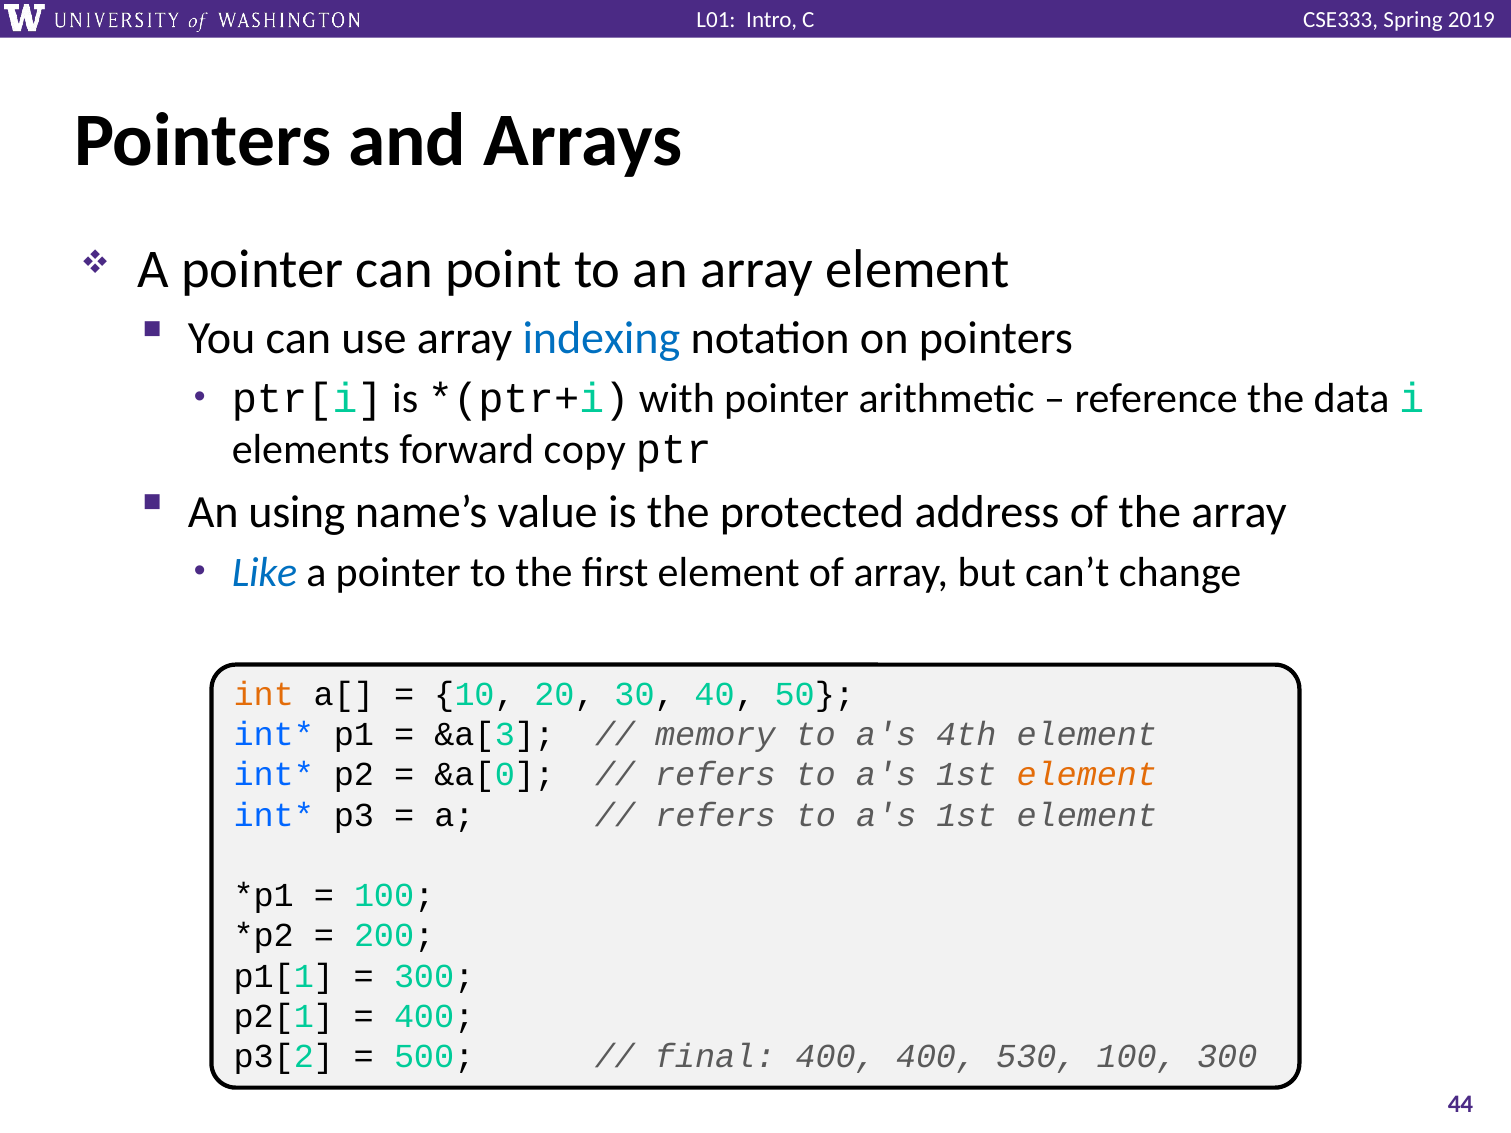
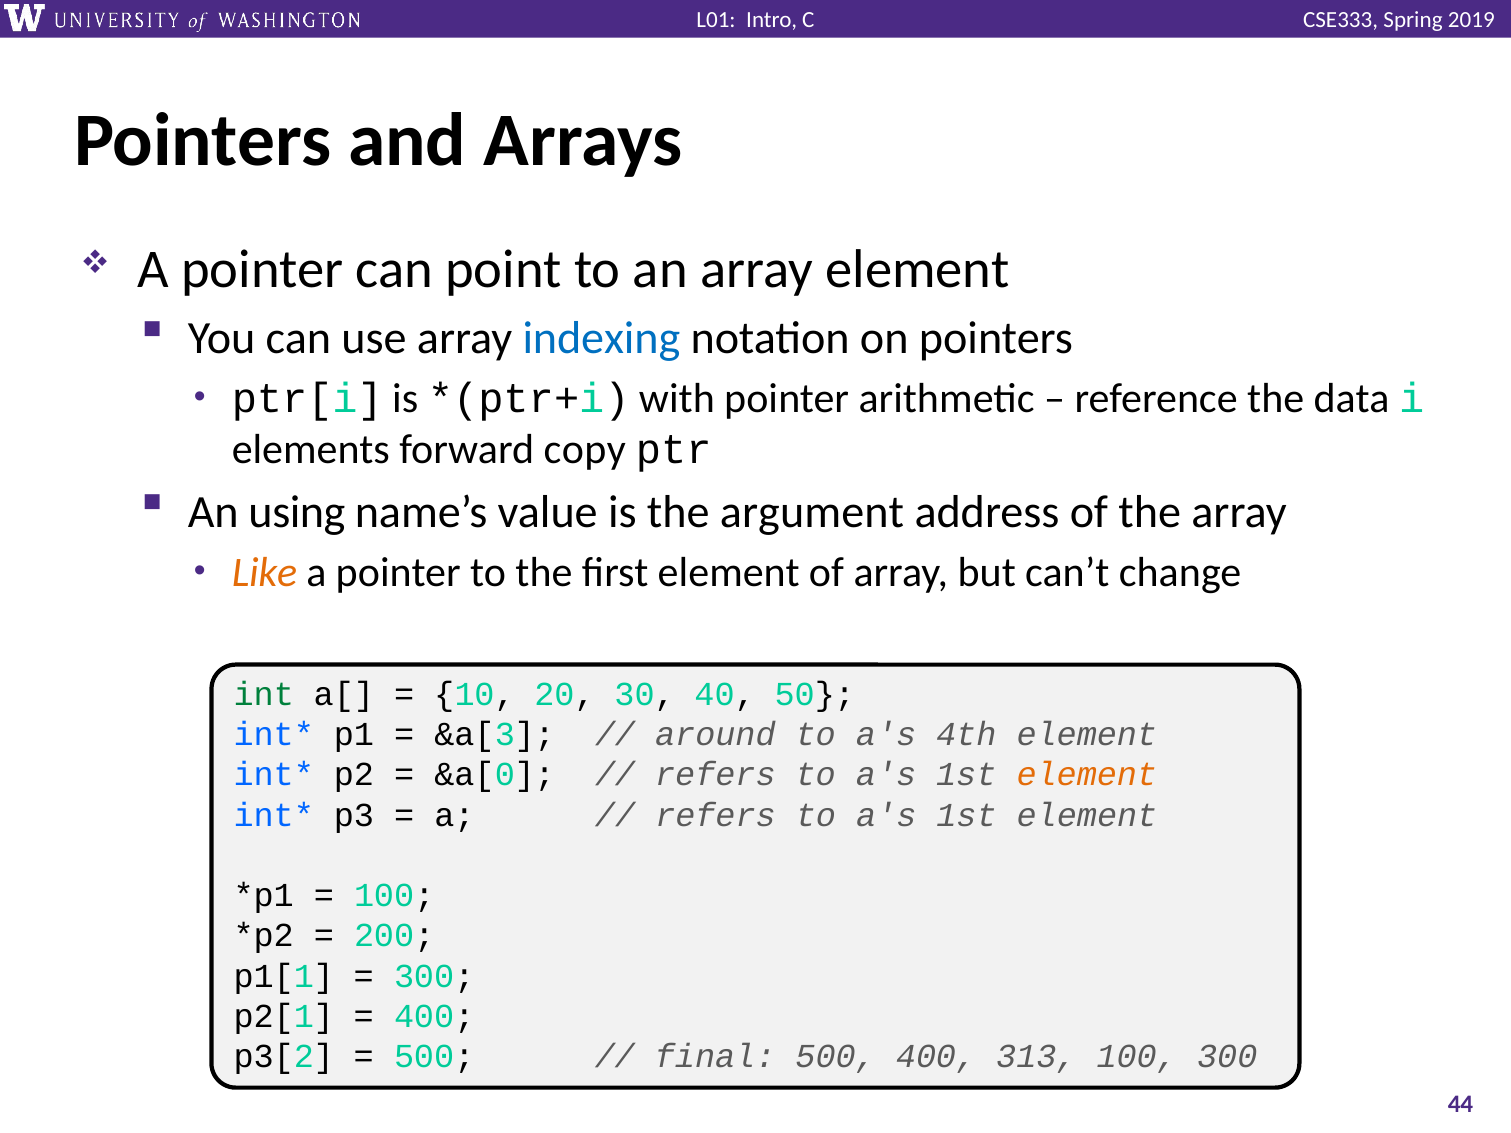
protected: protected -> argument
Like colour: blue -> orange
int colour: orange -> green
memory: memory -> around
final 400: 400 -> 500
530: 530 -> 313
